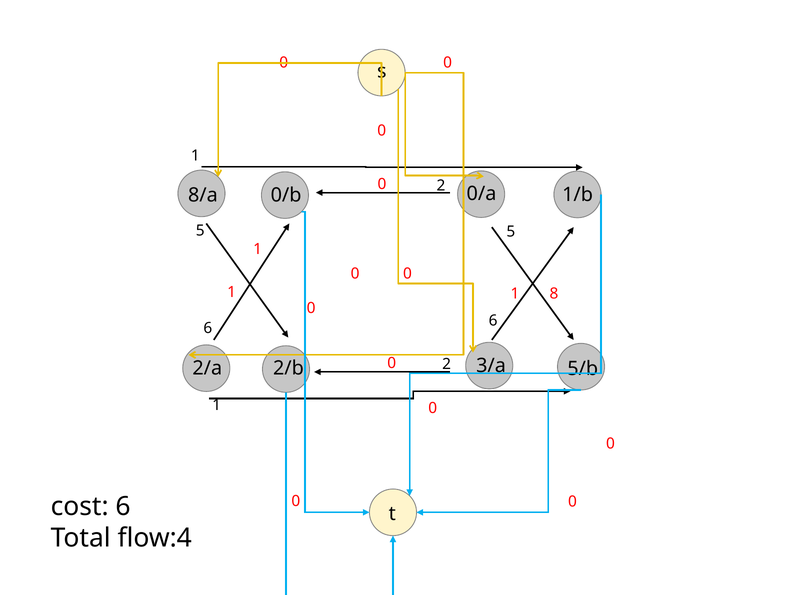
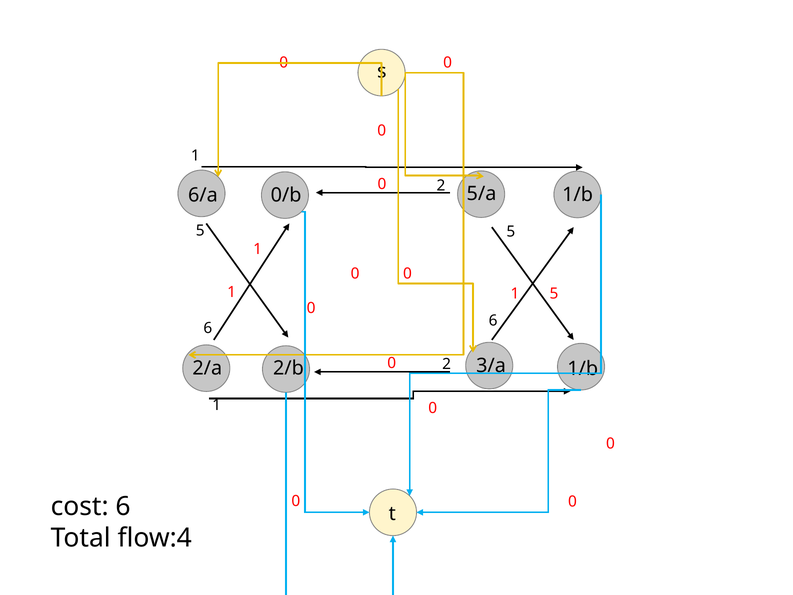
8/a: 8/a -> 6/a
0/a: 0/a -> 5/a
1 8: 8 -> 5
2/a 5/b: 5/b -> 1/b
